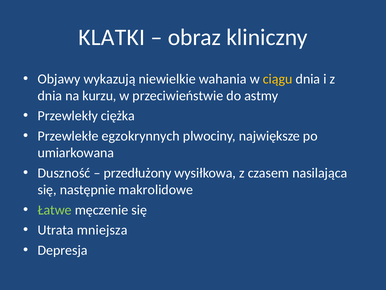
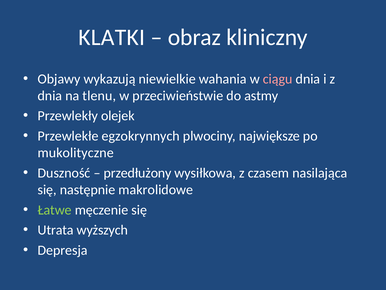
ciągu colour: yellow -> pink
kurzu: kurzu -> tlenu
ciężka: ciężka -> olejek
umiarkowana: umiarkowana -> mukolityczne
mniejsza: mniejsza -> wyższych
